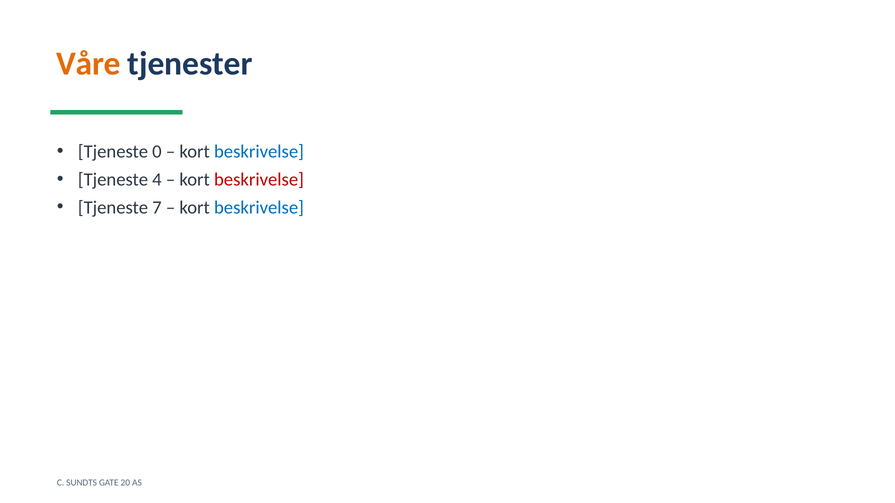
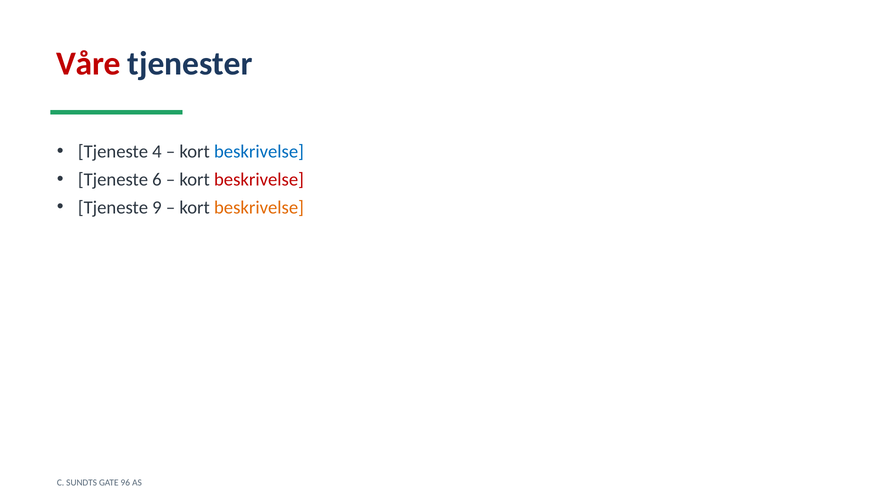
Våre colour: orange -> red
0: 0 -> 4
4: 4 -> 6
7: 7 -> 9
beskrivelse at (259, 208) colour: blue -> orange
20: 20 -> 96
